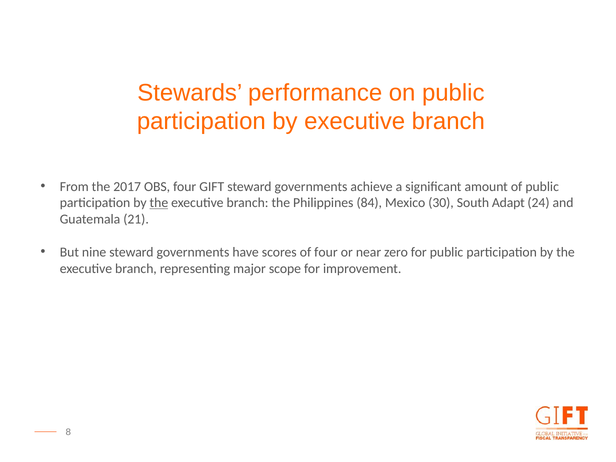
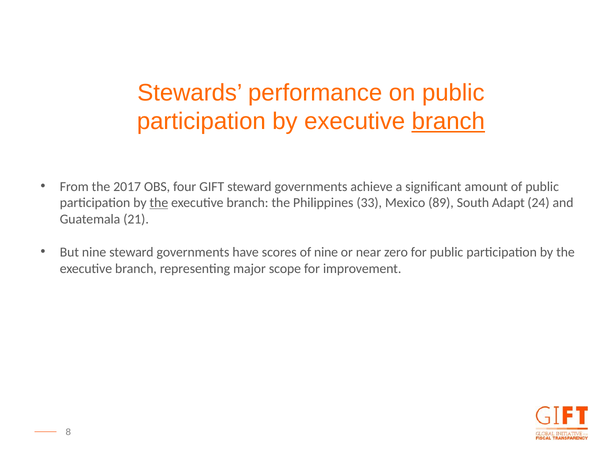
branch at (448, 121) underline: none -> present
84: 84 -> 33
30: 30 -> 89
of four: four -> nine
